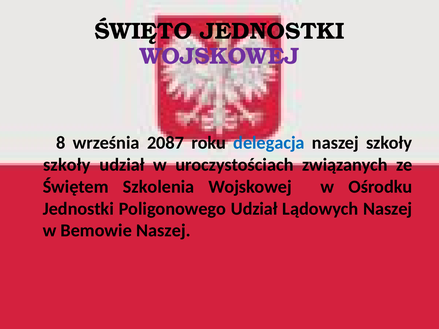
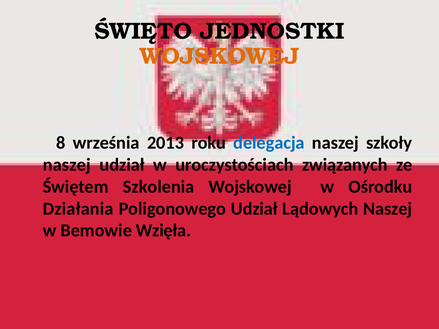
WOJSKOWEJ at (220, 56) colour: purple -> orange
2087: 2087 -> 2013
szkoły at (67, 165): szkoły -> naszej
Jednostki at (78, 209): Jednostki -> Działania
Bemowie Naszej: Naszej -> Wzięła
